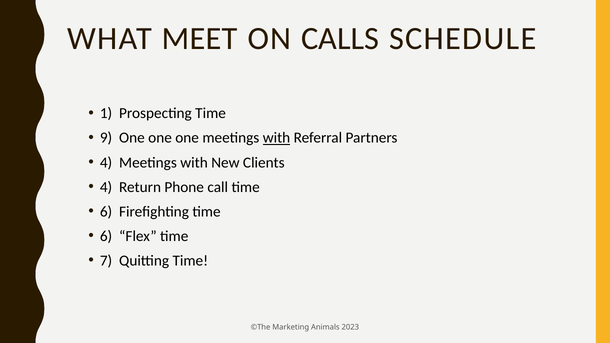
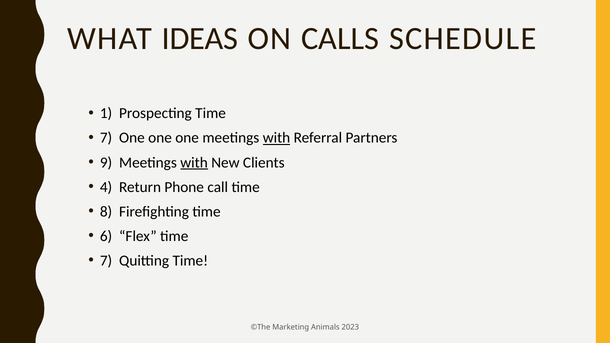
MEET: MEET -> IDEAS
9 at (106, 138): 9 -> 7
4 at (106, 163): 4 -> 9
with at (194, 163) underline: none -> present
6 at (106, 212): 6 -> 8
